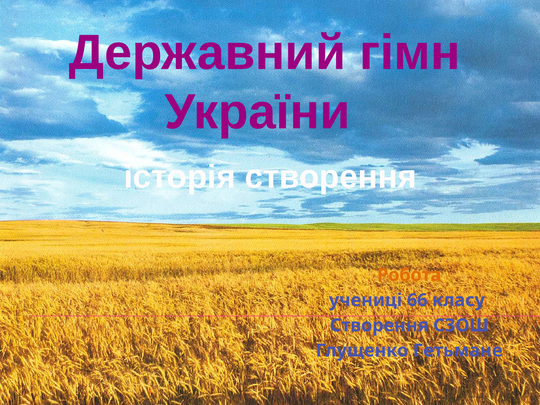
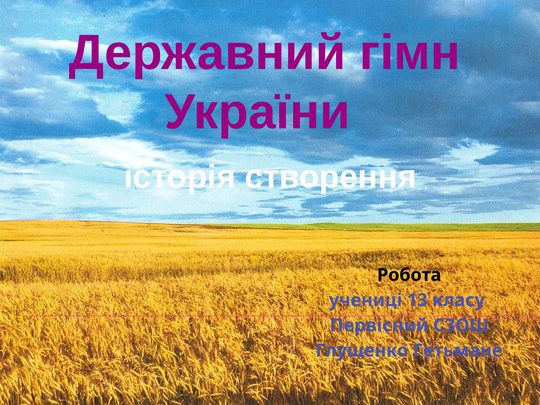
Робота colour: orange -> black
66: 66 -> 13
Створення at (379, 325): Створення -> Первісний
